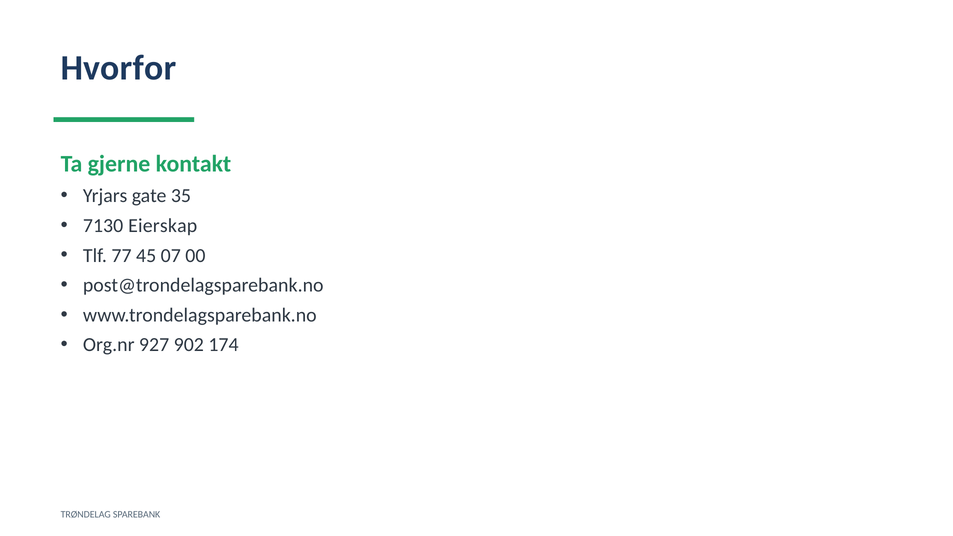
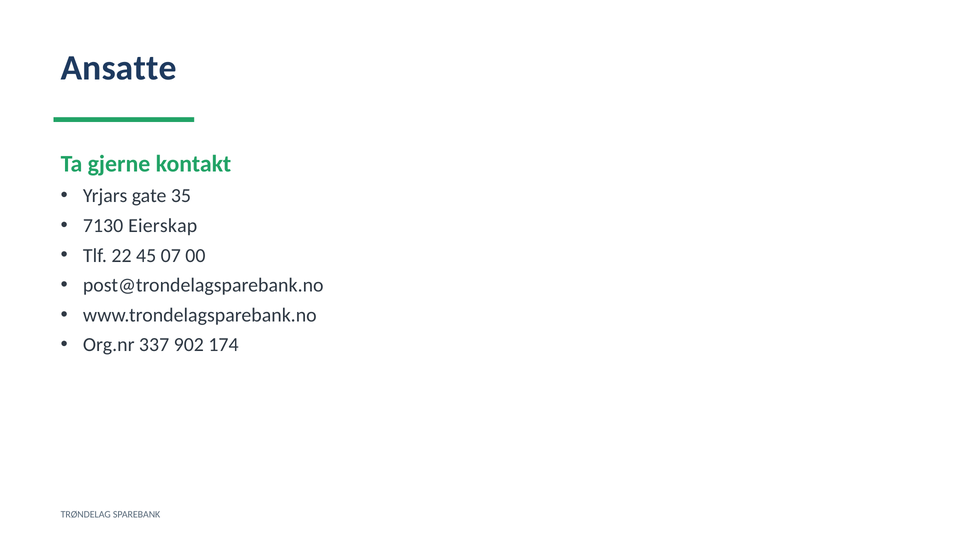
Hvorfor: Hvorfor -> Ansatte
77: 77 -> 22
927: 927 -> 337
